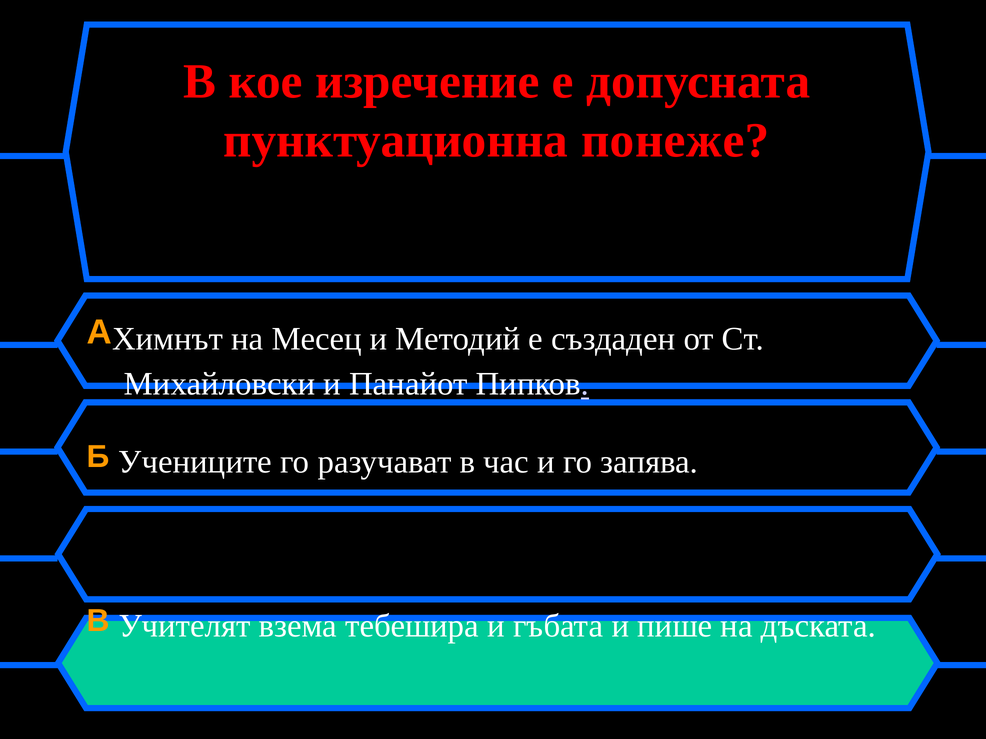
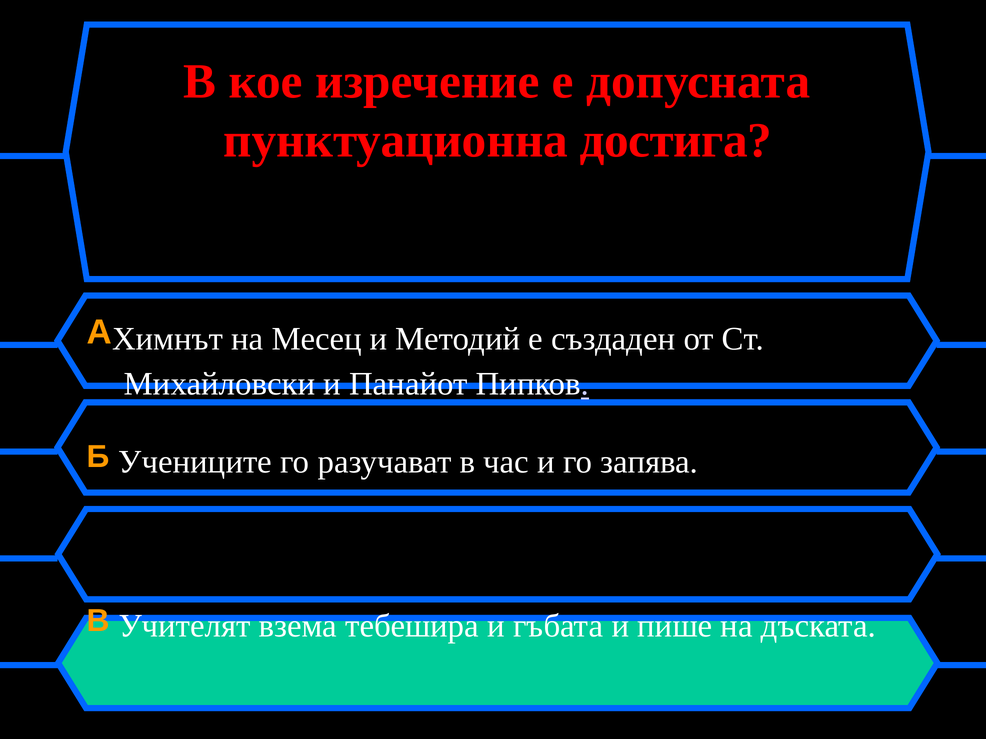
понеже: понеже -> достига
